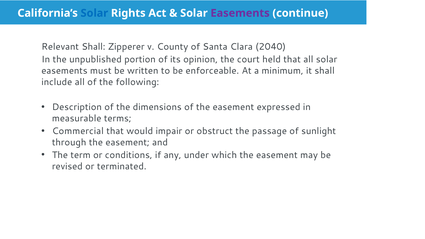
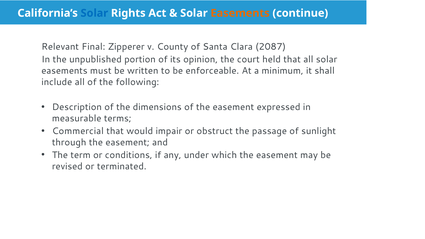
Easements at (240, 13) colour: purple -> orange
Relevant Shall: Shall -> Final
2040: 2040 -> 2087
